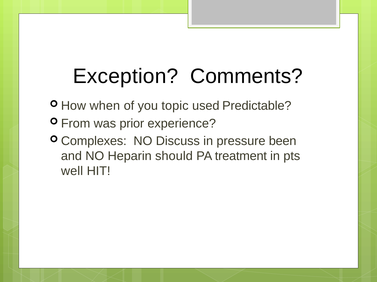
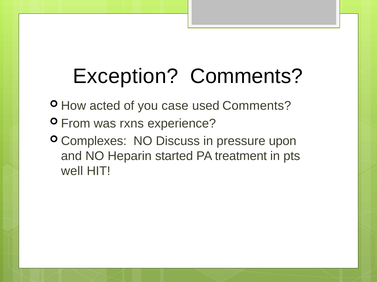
when: when -> acted
topic: topic -> case
used Predictable: Predictable -> Comments
prior: prior -> rxns
been: been -> upon
should: should -> started
